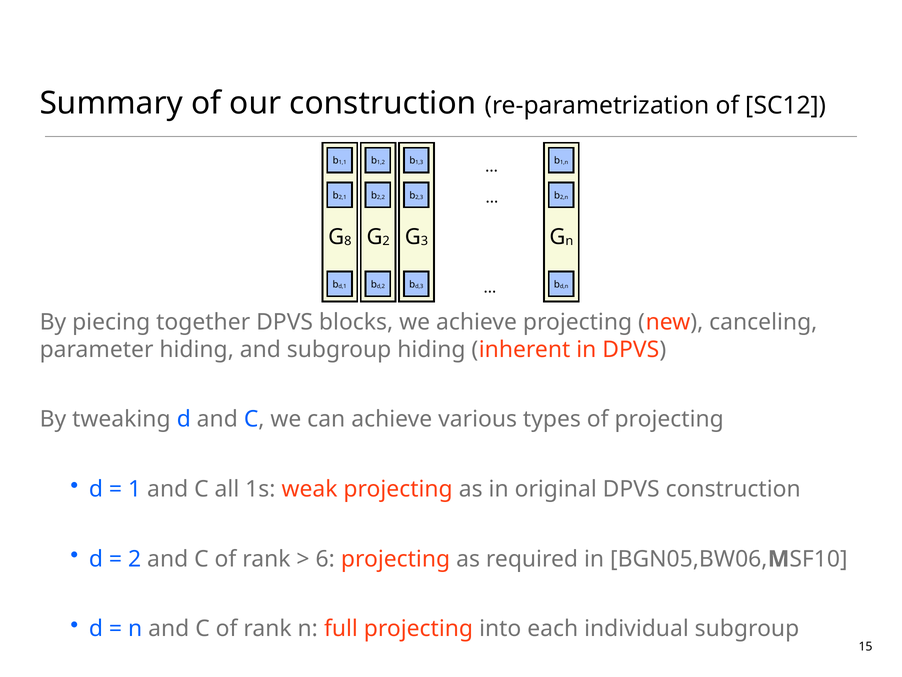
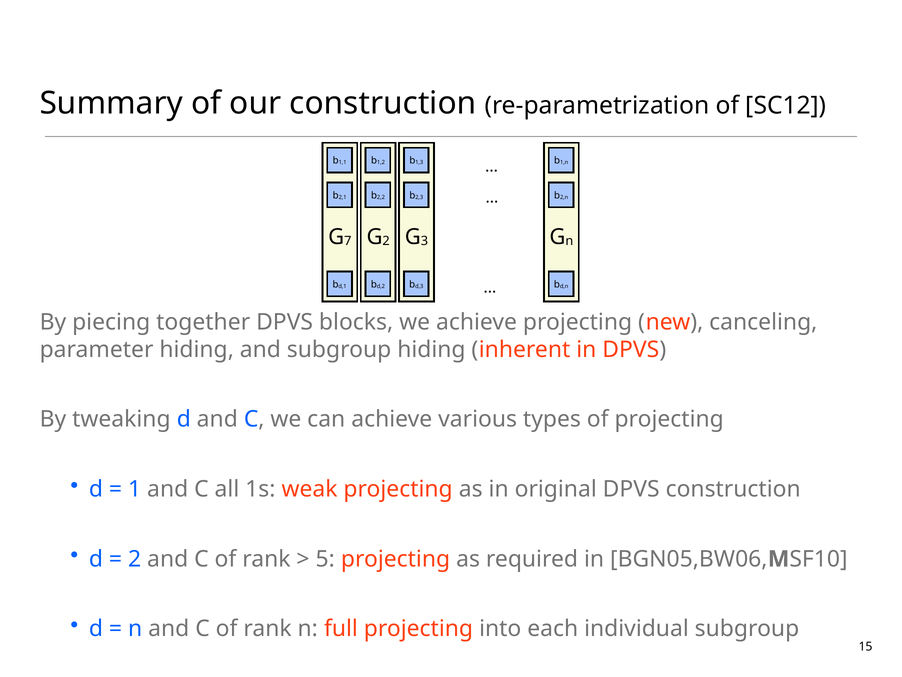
8: 8 -> 7
6: 6 -> 5
